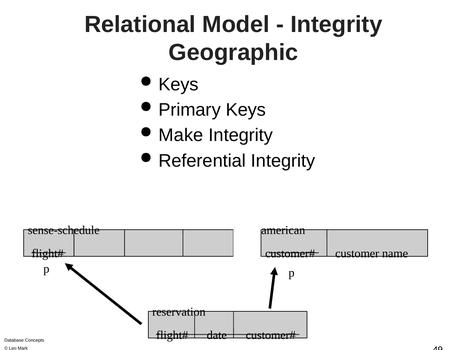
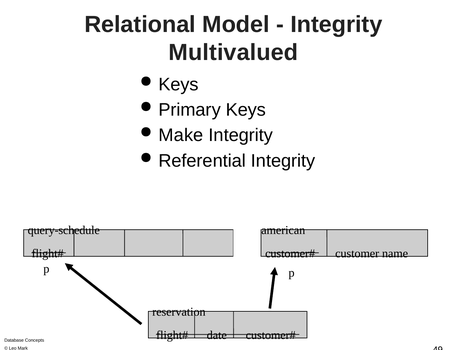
Geographic: Geographic -> Multivalued
sense-schedule: sense-schedule -> query-schedule
